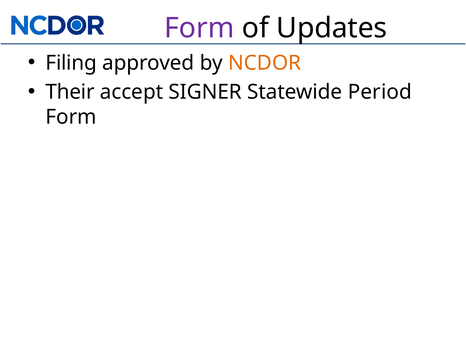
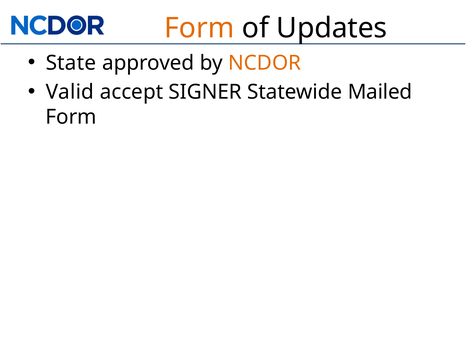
Form at (199, 28) colour: purple -> orange
Filing: Filing -> State
Their: Their -> Valid
Period: Period -> Mailed
